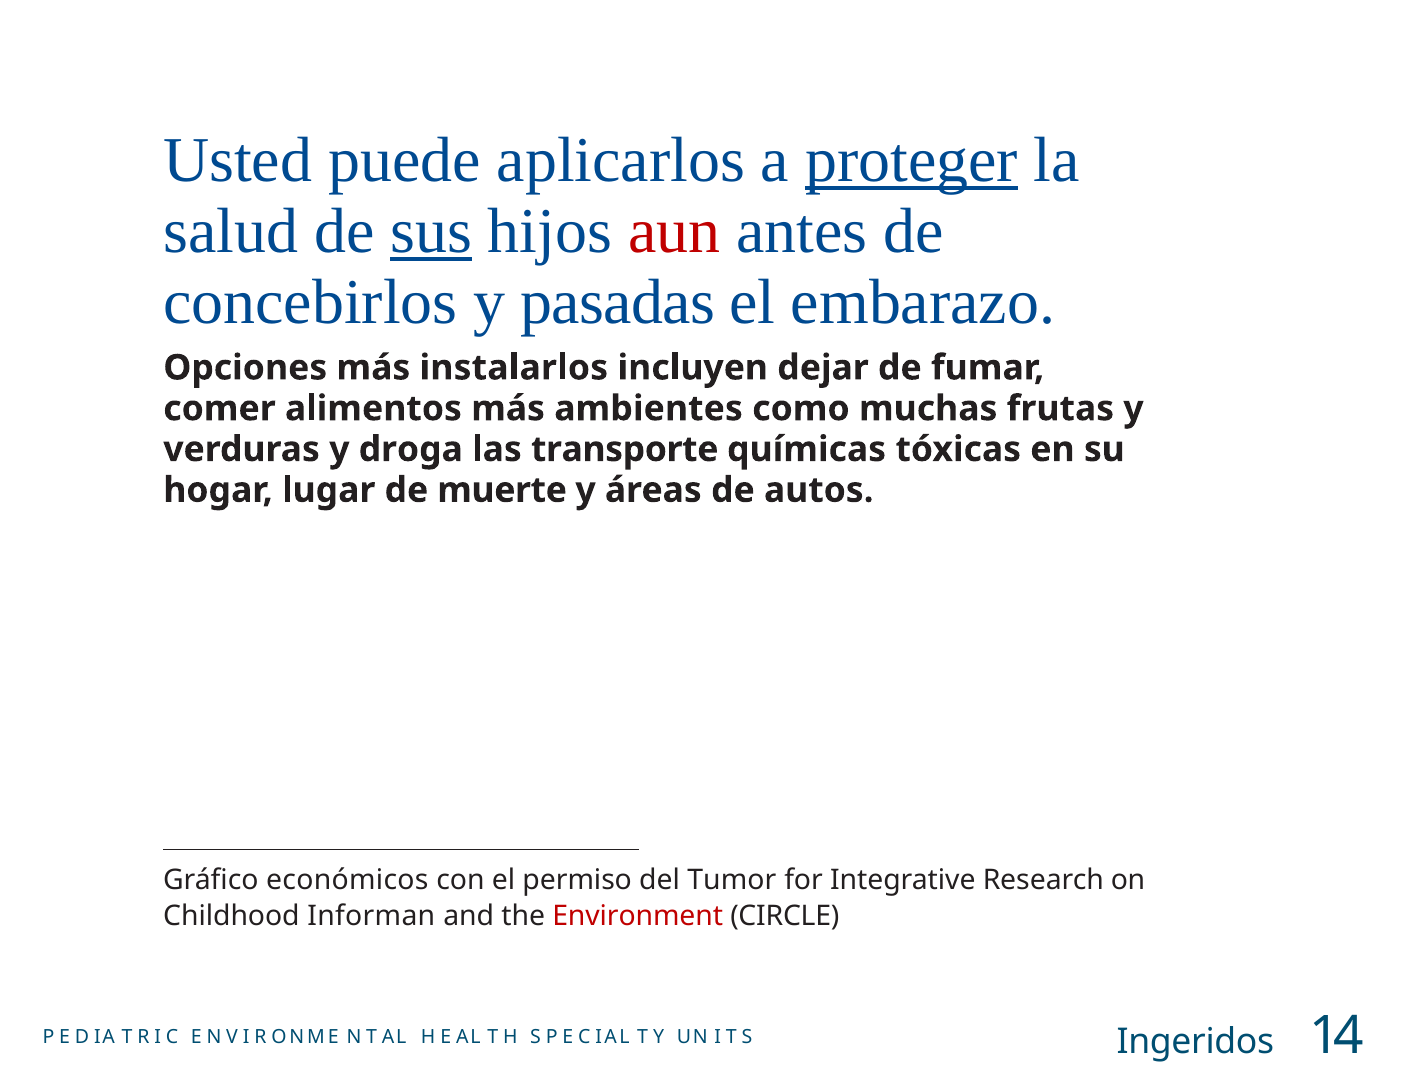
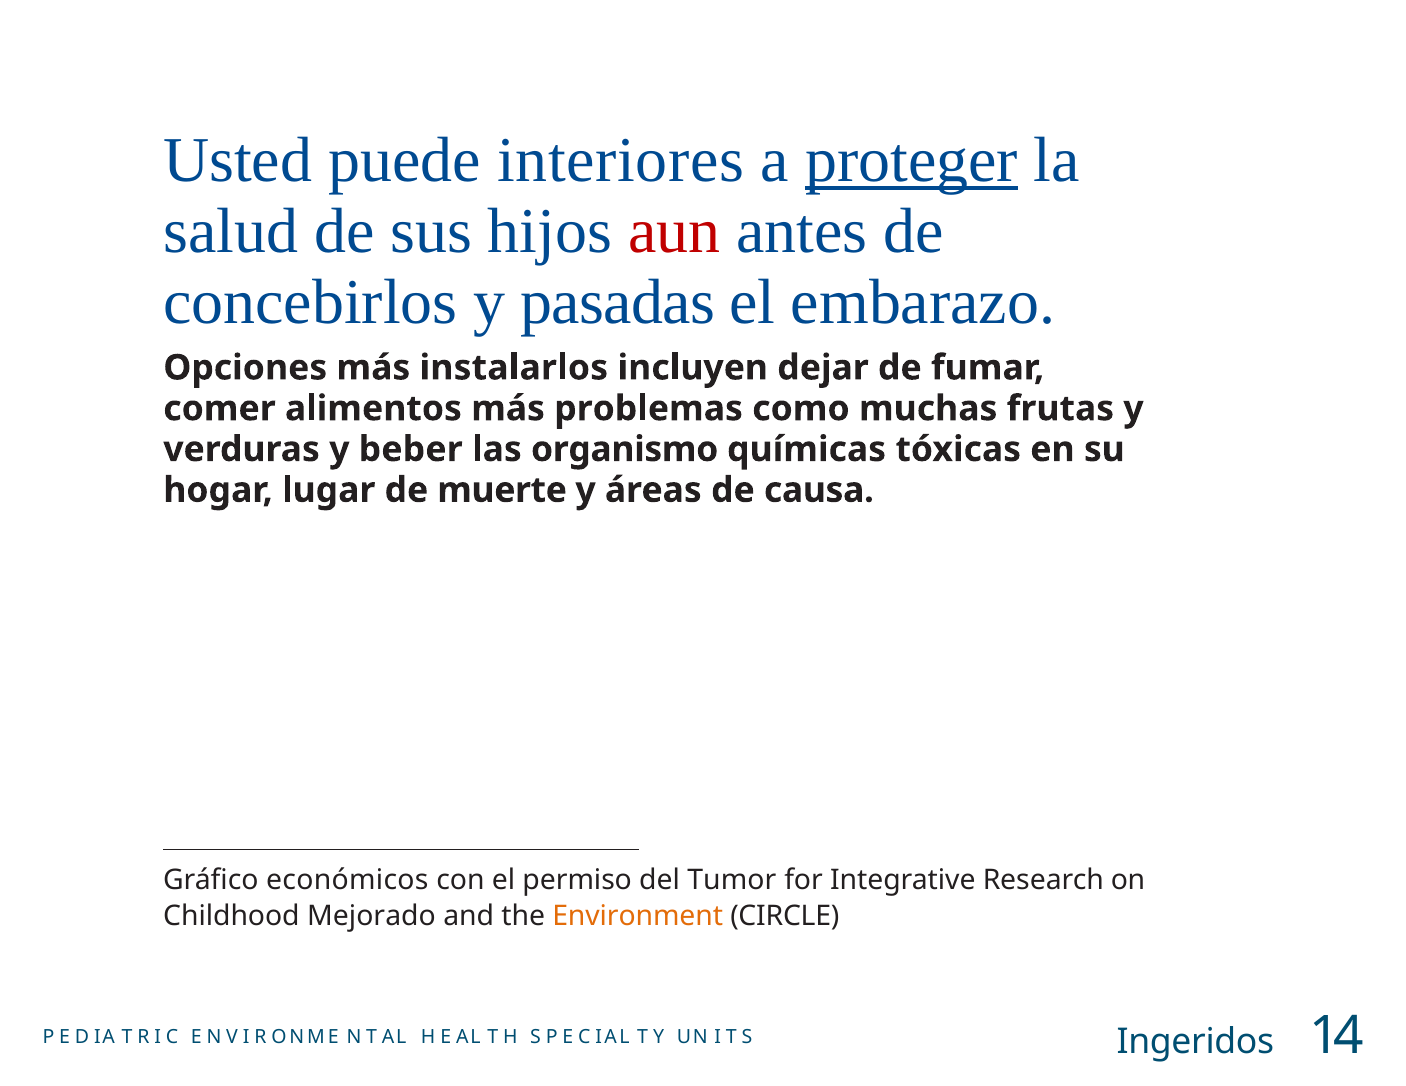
aplicarlos: aplicarlos -> interiores
sus underline: present -> none
ambientes: ambientes -> problemas
droga: droga -> beber
transporte: transporte -> organismo
autos: autos -> causa
Informan: Informan -> Mejorado
Environment colour: red -> orange
